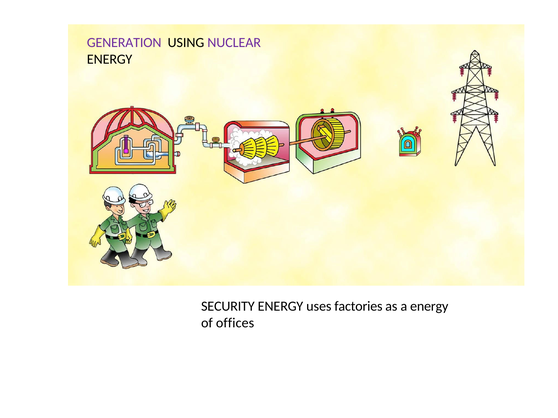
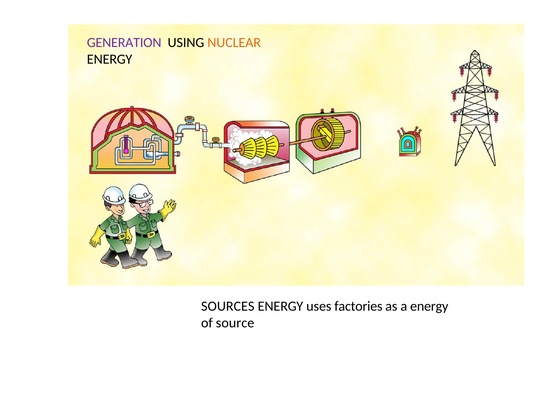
NUCLEAR colour: purple -> orange
SECURITY: SECURITY -> SOURCES
offices: offices -> source
